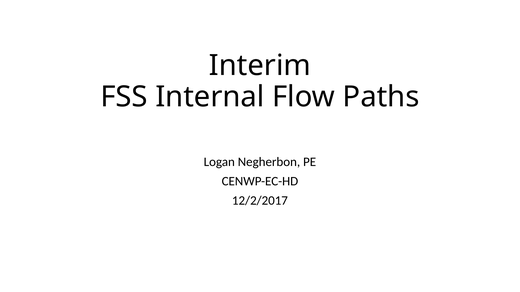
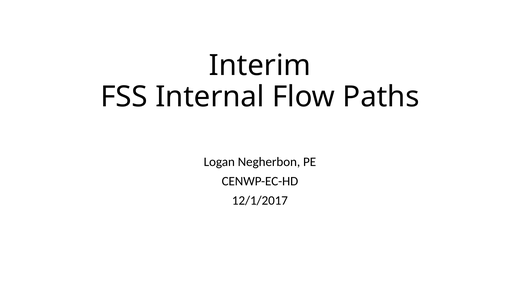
12/2/2017: 12/2/2017 -> 12/1/2017
